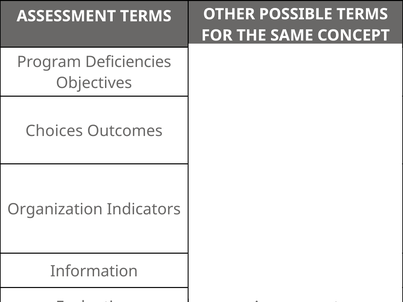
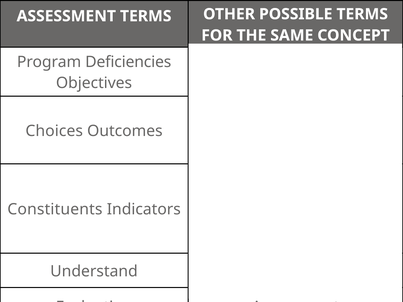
Organization: Organization -> Constituents
Information: Information -> Understand
